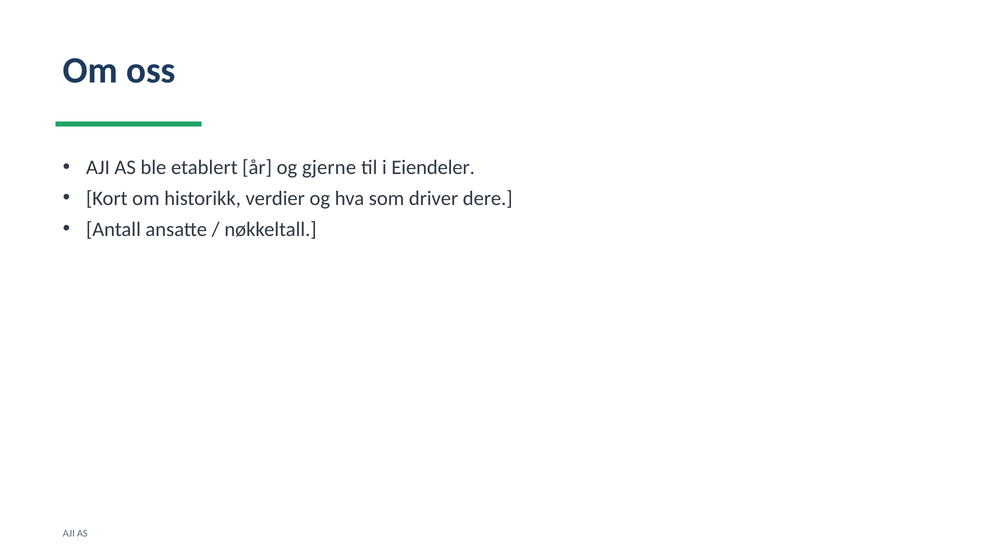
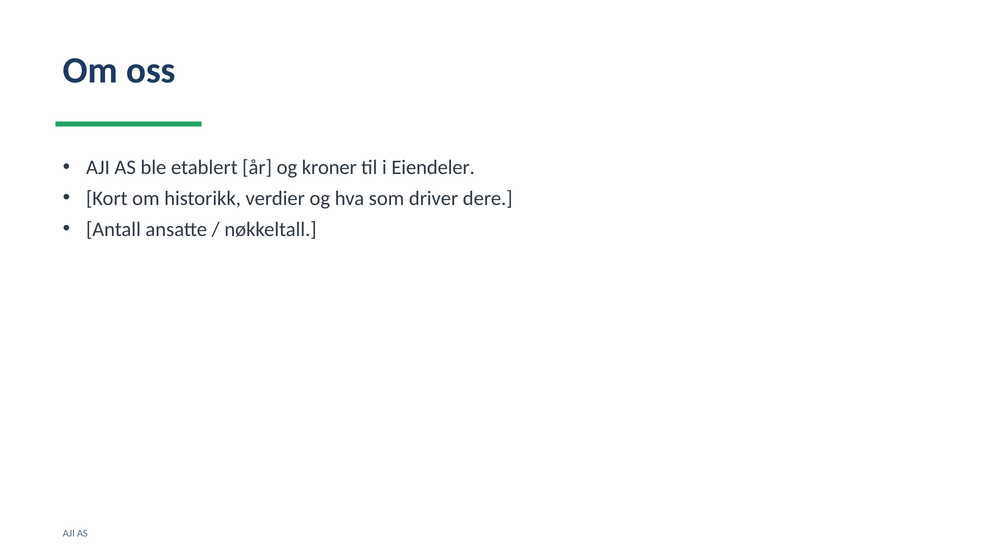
gjerne: gjerne -> kroner
